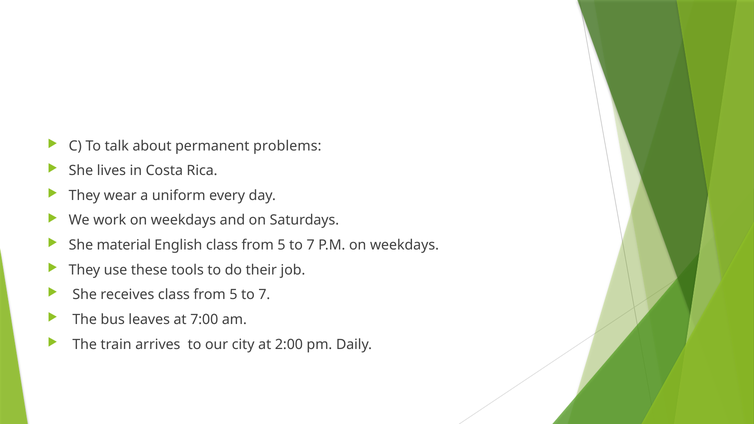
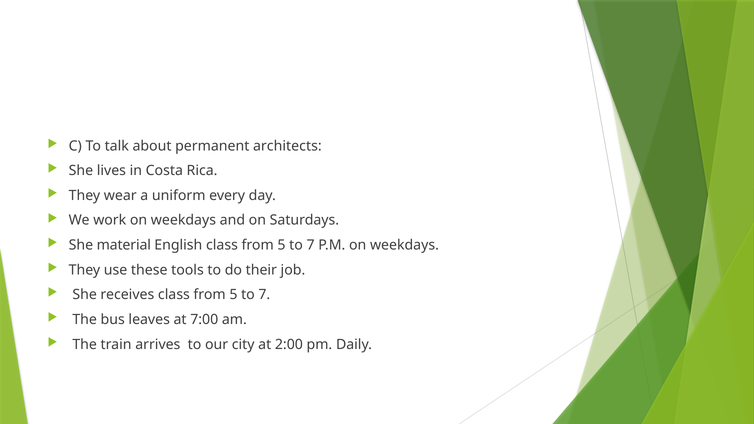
problems: problems -> architects
